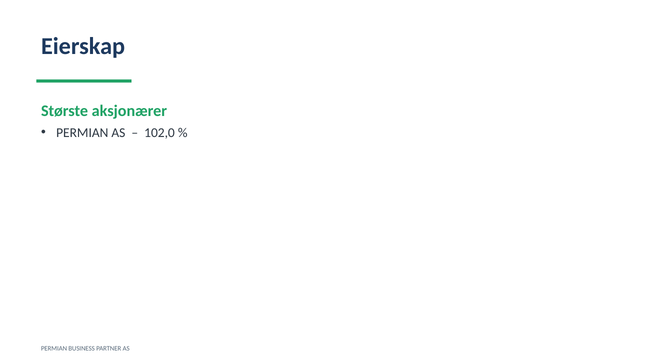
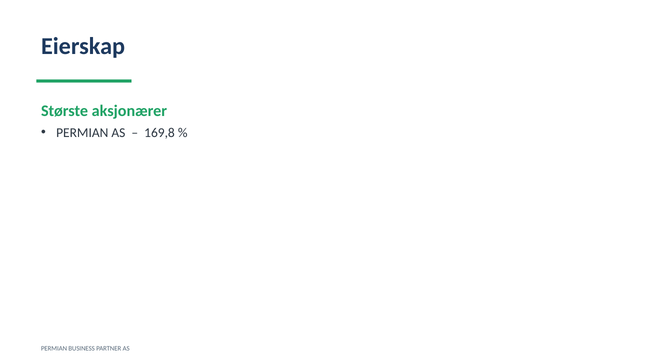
102,0: 102,0 -> 169,8
